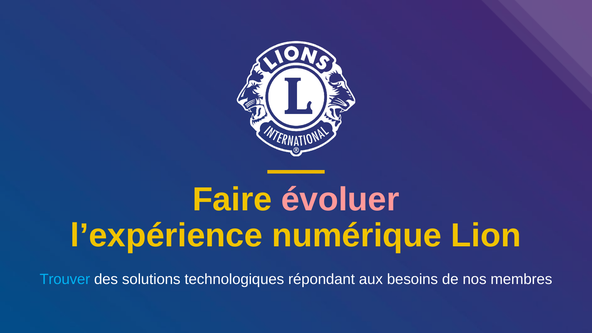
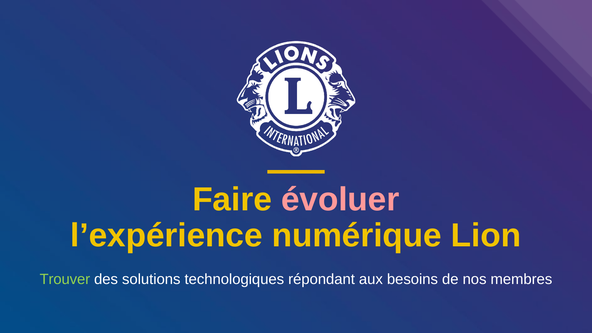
Trouver colour: light blue -> light green
